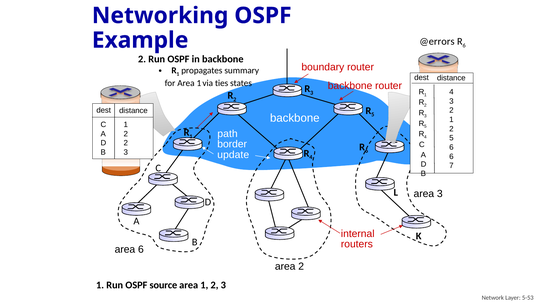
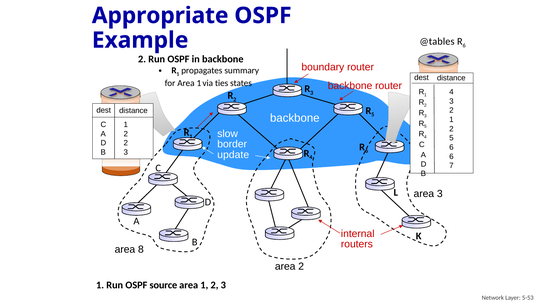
Networking: Networking -> Appropriate
@errors: @errors -> @tables
path: path -> slow
area 6: 6 -> 8
